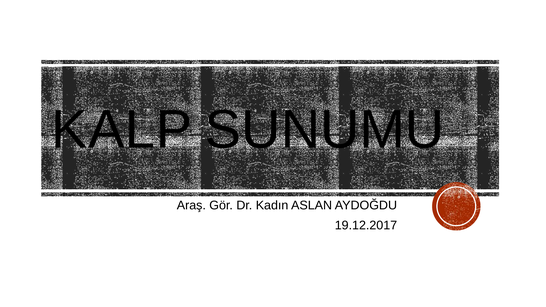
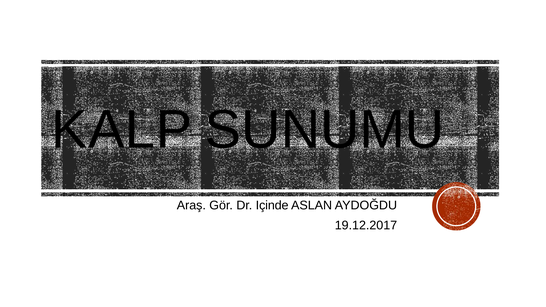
Kadın: Kadın -> Içinde
